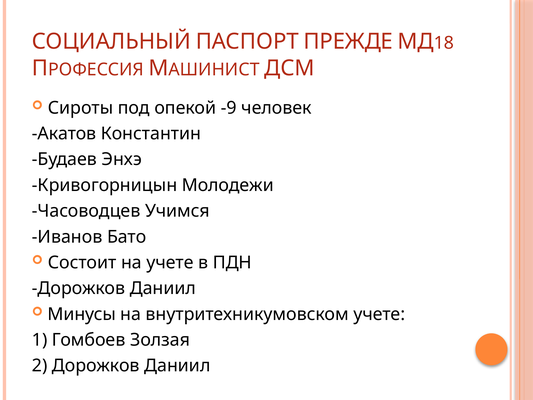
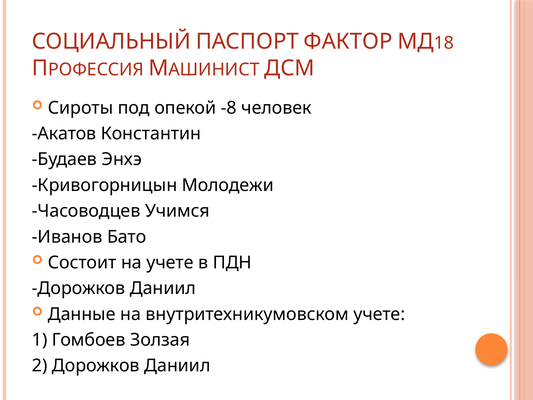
ПРЕЖДЕ: ПРЕЖДЕ -> ФАКТОР
-9: -9 -> -8
Минусы: Минусы -> Данные
